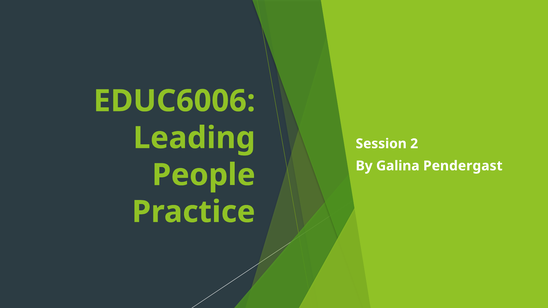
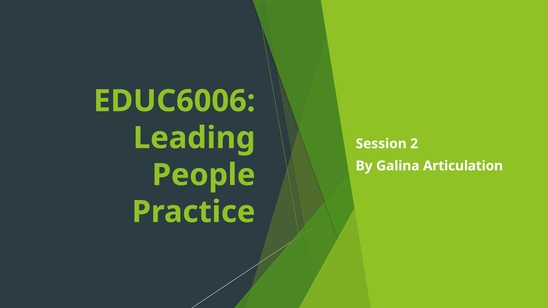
Pendergast: Pendergast -> Articulation
